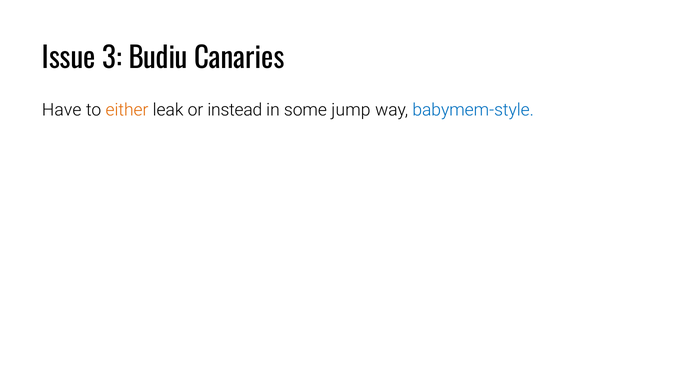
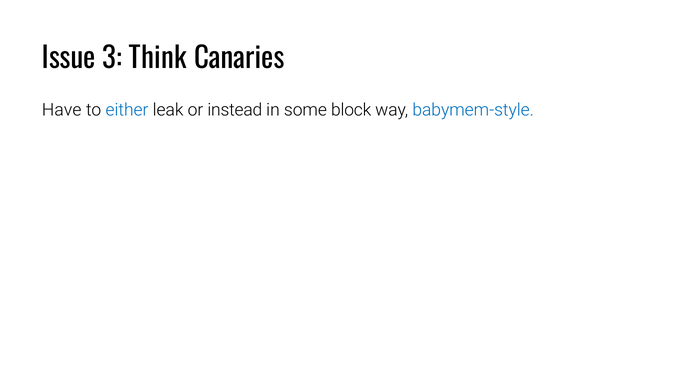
Budiu: Budiu -> Think
either colour: orange -> blue
jump: jump -> block
